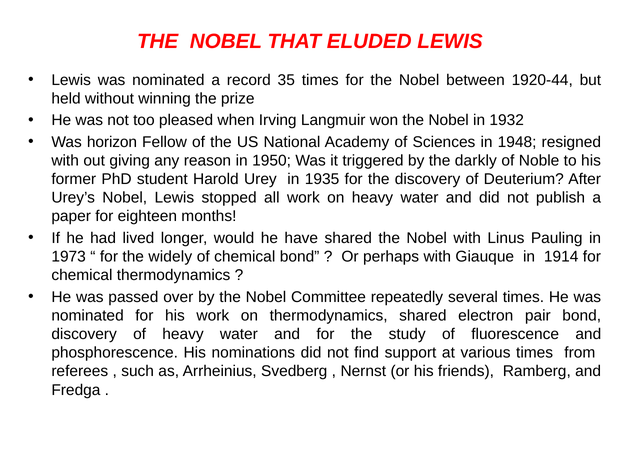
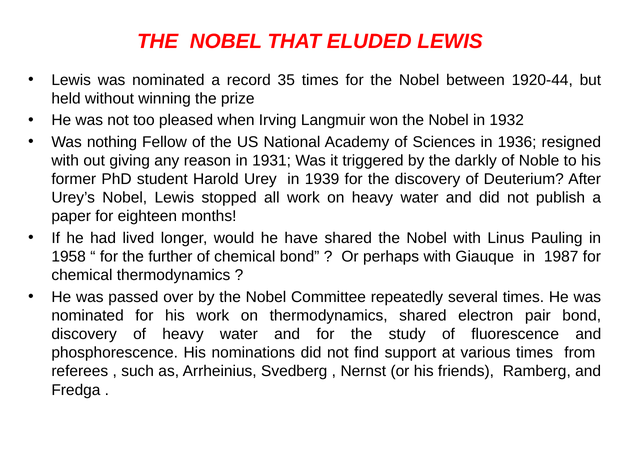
horizon: horizon -> nothing
1948: 1948 -> 1936
1950: 1950 -> 1931
1935: 1935 -> 1939
1973: 1973 -> 1958
widely: widely -> further
1914: 1914 -> 1987
